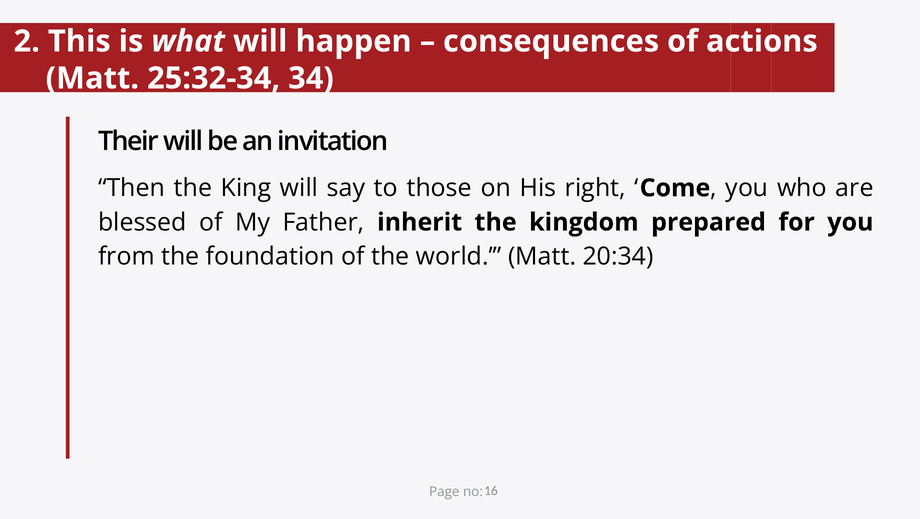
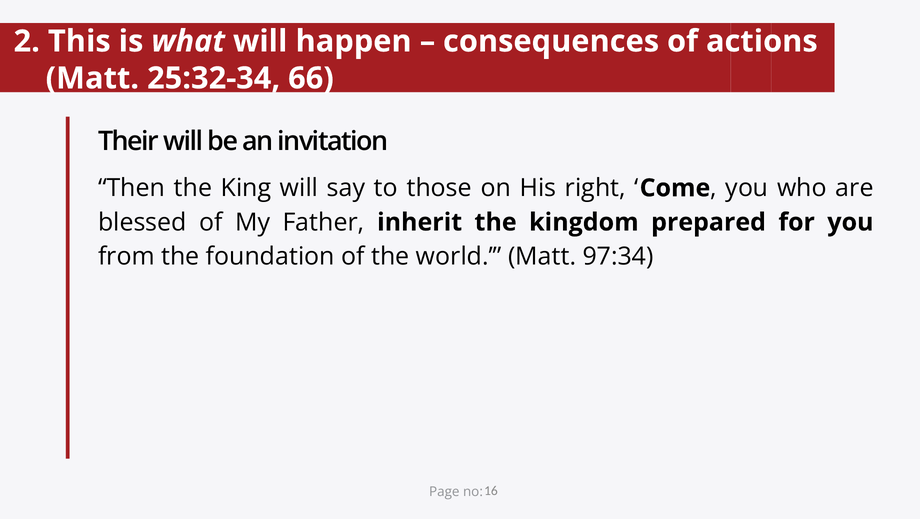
34: 34 -> 66
20:34: 20:34 -> 97:34
